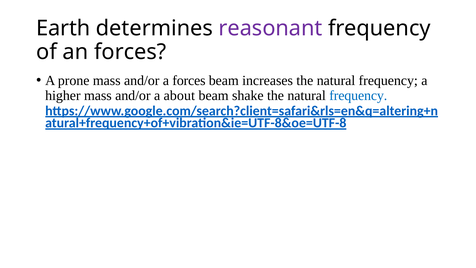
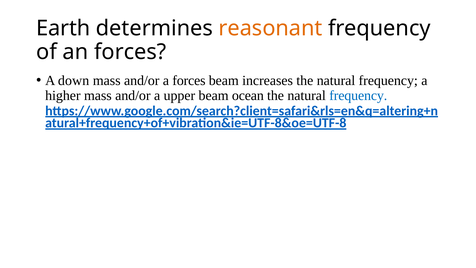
reasonant colour: purple -> orange
prone: prone -> down
about: about -> upper
shake: shake -> ocean
